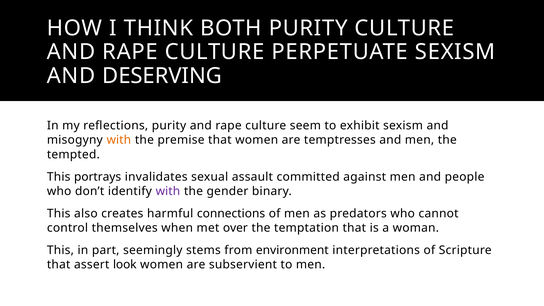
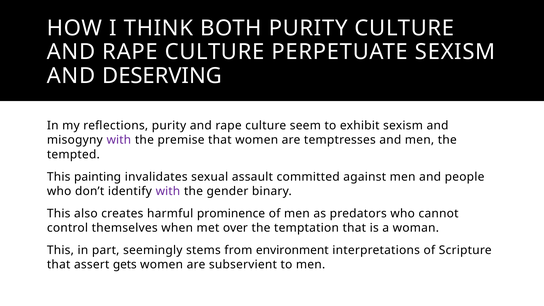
with at (119, 140) colour: orange -> purple
portrays: portrays -> painting
connections: connections -> prominence
look: look -> gets
